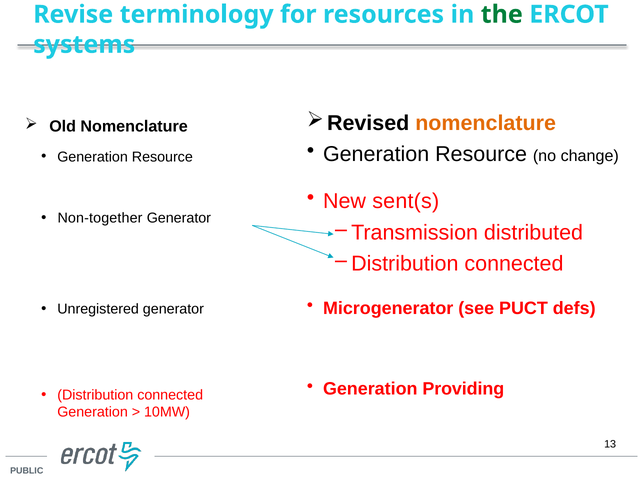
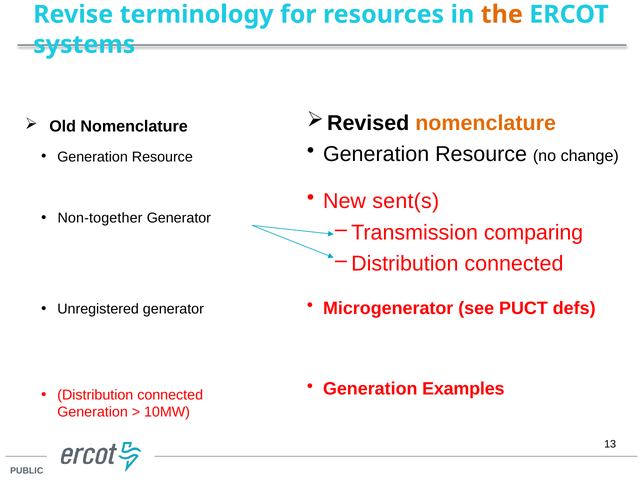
the colour: green -> orange
distributed: distributed -> comparing
Providing: Providing -> Examples
